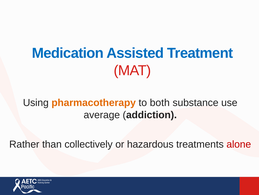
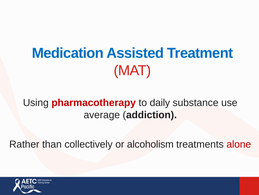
pharmacotherapy colour: orange -> red
both: both -> daily
hazardous: hazardous -> alcoholism
